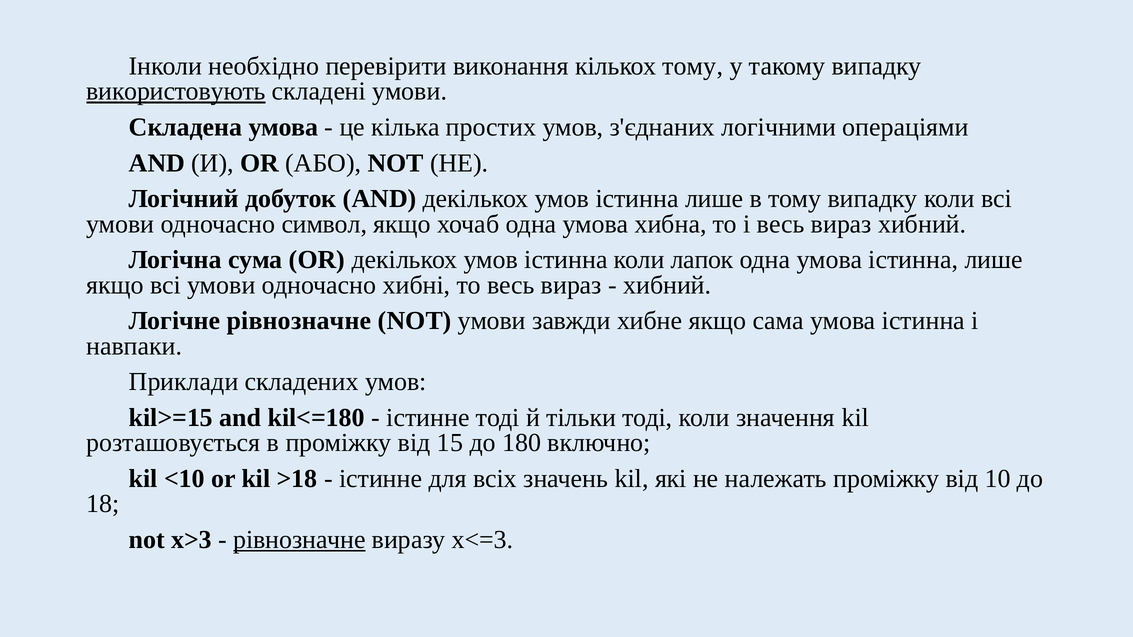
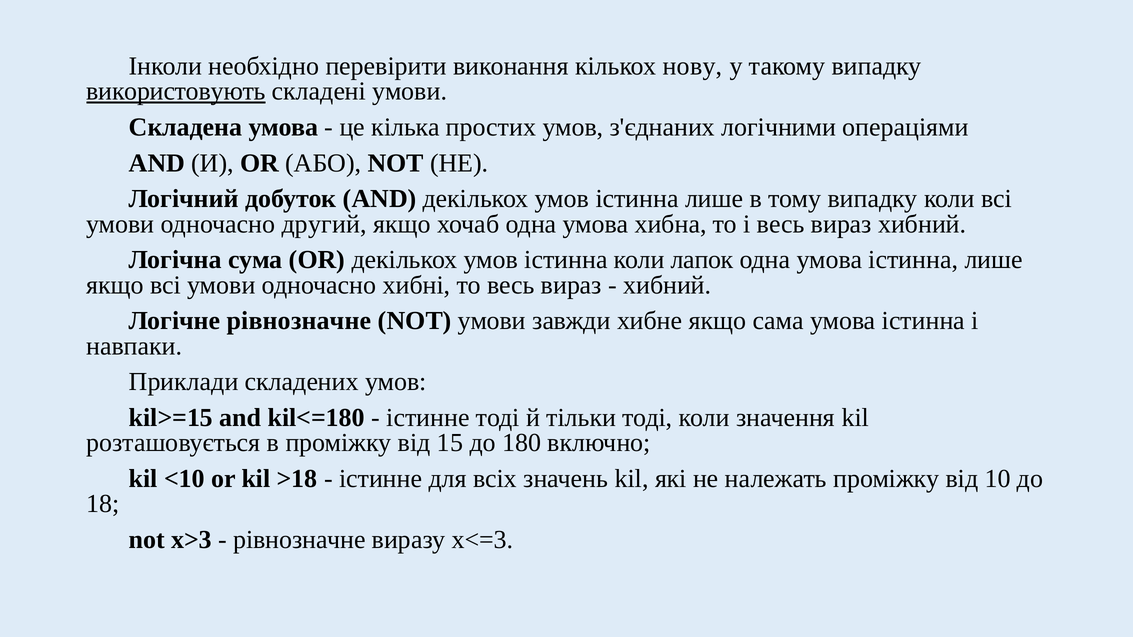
кількох тому: тому -> нову
символ: символ -> другий
рівнозначне at (299, 540) underline: present -> none
